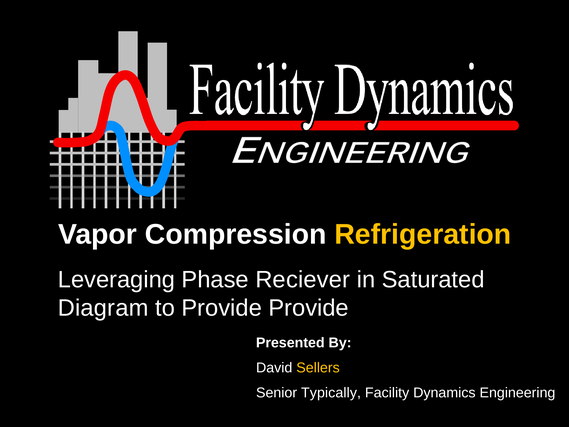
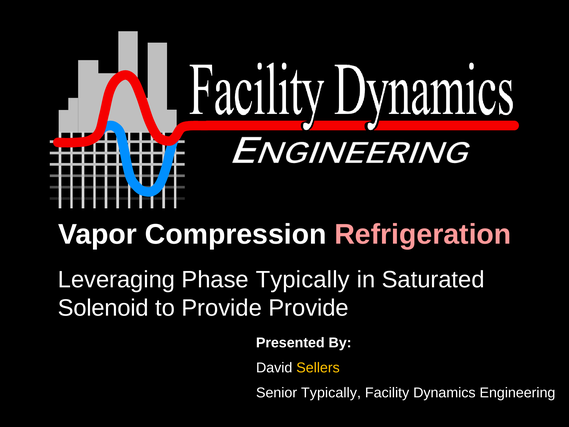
Refrigeration colour: yellow -> pink
Phase Reciever: Reciever -> Typically
Diagram: Diagram -> Solenoid
